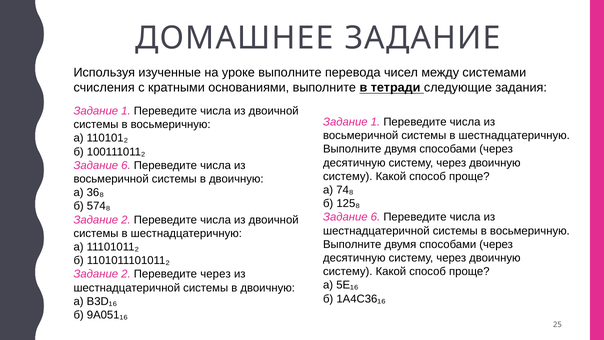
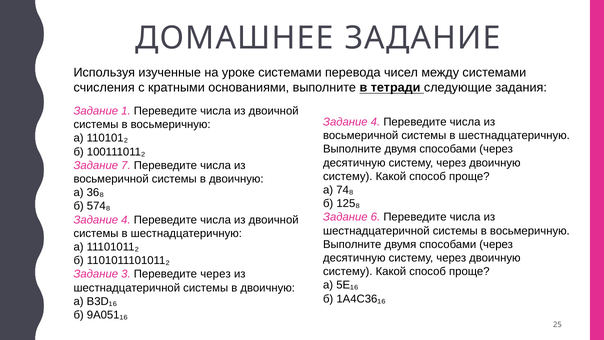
уроке выполните: выполните -> системами
1 at (375, 122): 1 -> 4
6 at (126, 165): 6 -> 7
2 at (126, 220): 2 -> 4
2 at (126, 274): 2 -> 3
